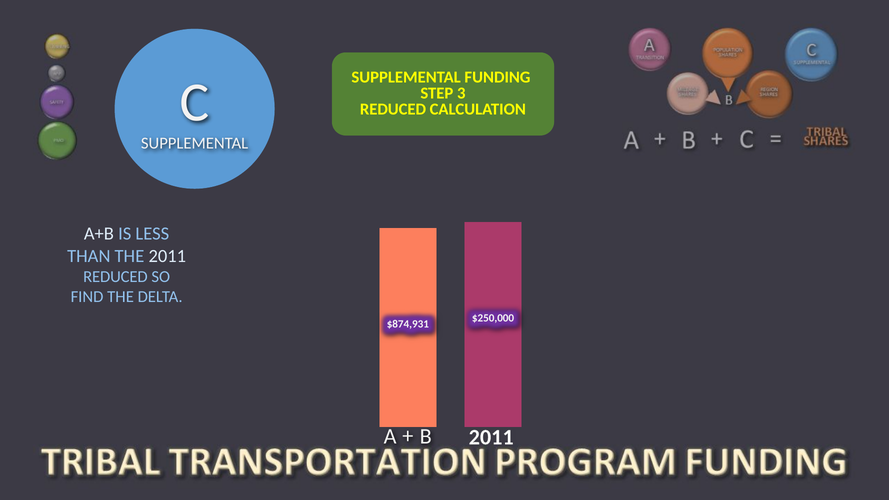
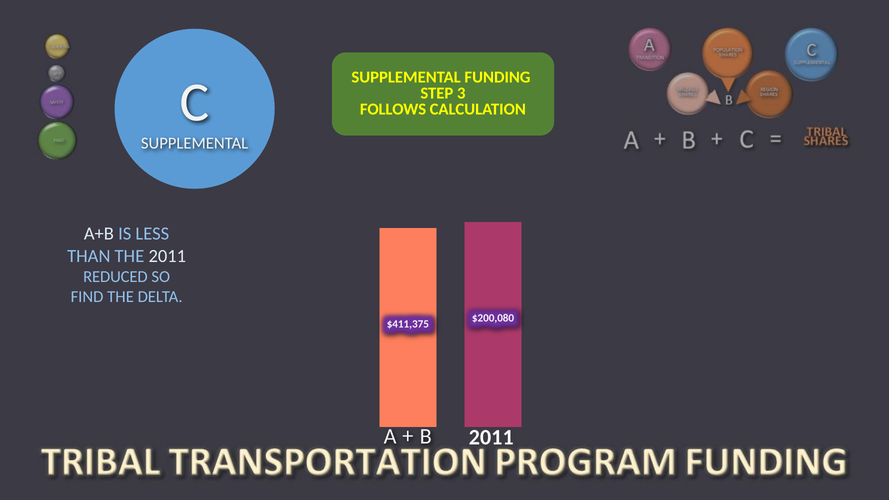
REDUCED at (393, 109): REDUCED -> FOLLOWS
$250,000: $250,000 -> $200,080
$874,931: $874,931 -> $411,375
